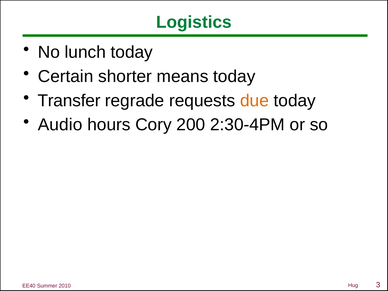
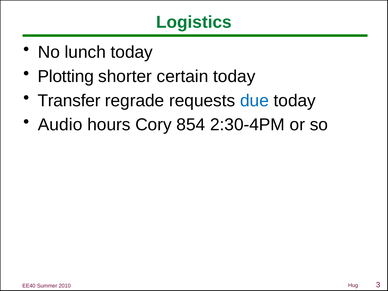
Certain: Certain -> Plotting
means: means -> certain
due colour: orange -> blue
200: 200 -> 854
